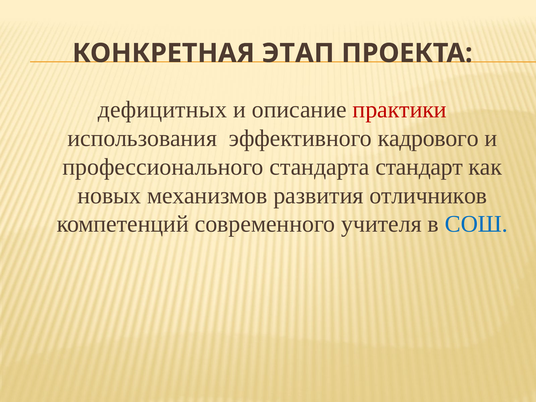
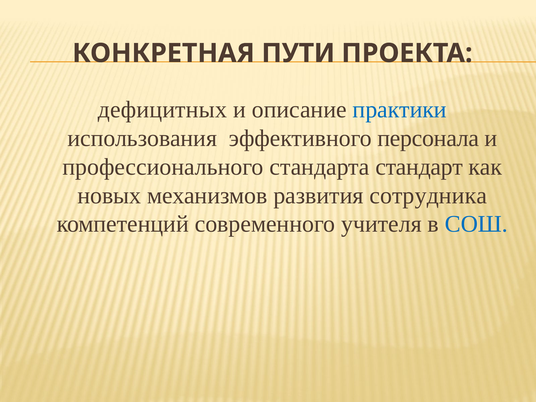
ЭТАП: ЭТАП -> ПУТИ
практики colour: red -> blue
кадрового: кадрового -> персонала
отличников: отличников -> сотрудника
